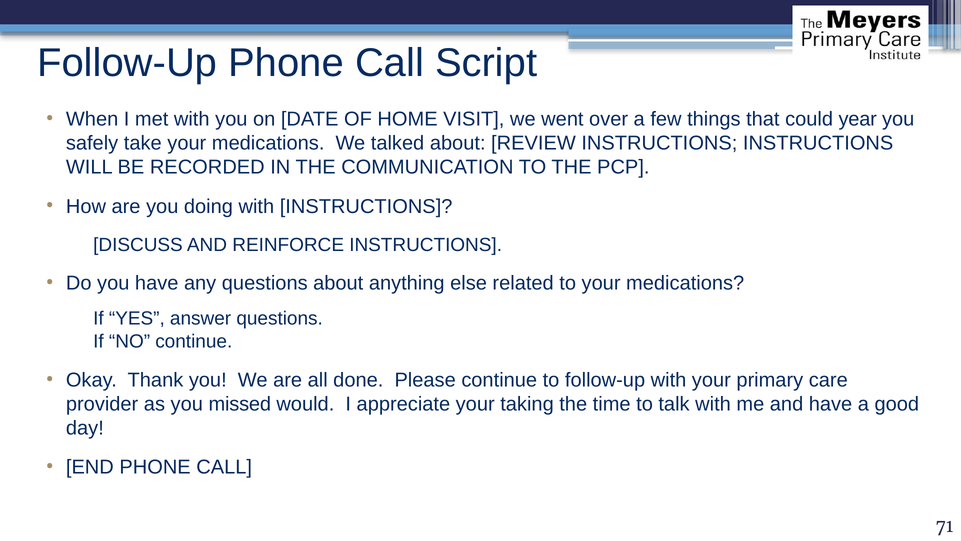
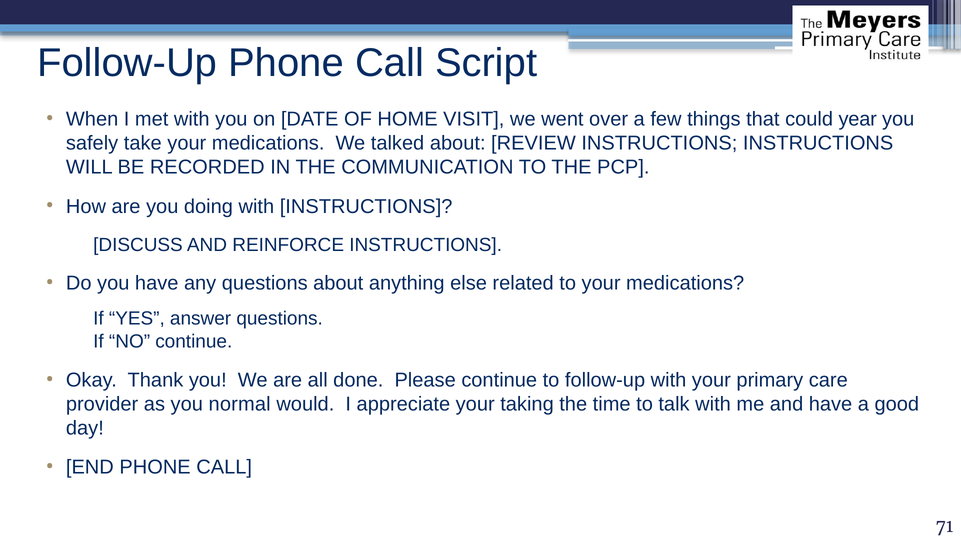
missed: missed -> normal
